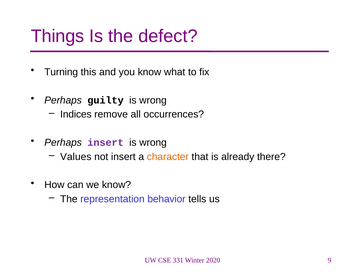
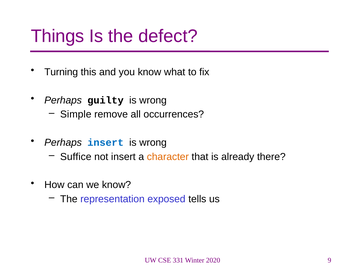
Indices: Indices -> Simple
insert at (106, 142) colour: purple -> blue
Values: Values -> Suffice
behavior: behavior -> exposed
